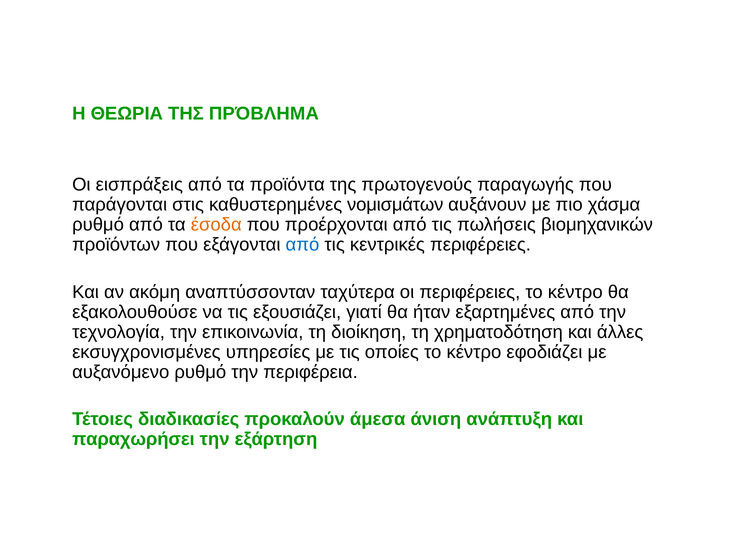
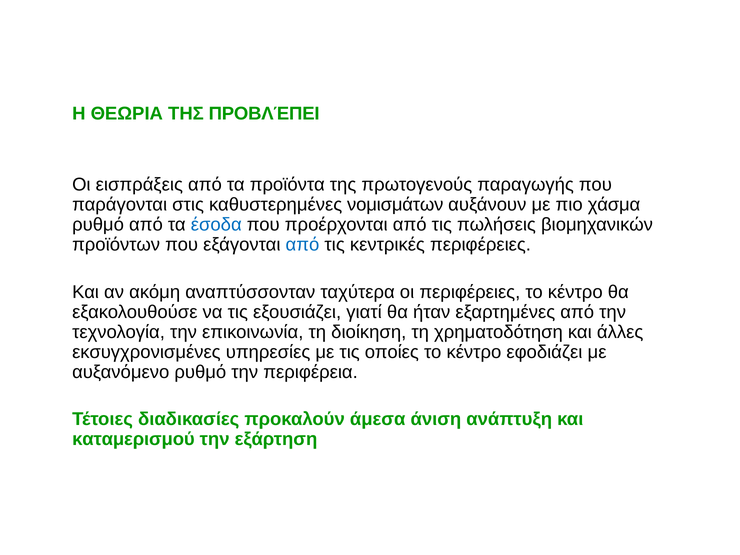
ΠΡΌΒΛΗΜΑ: ΠΡΌΒΛΗΜΑ -> ΠΡΟΒΛΈΠΕΙ
έσοδα colour: orange -> blue
παραχωρήσει: παραχωρήσει -> καταμερισμού
